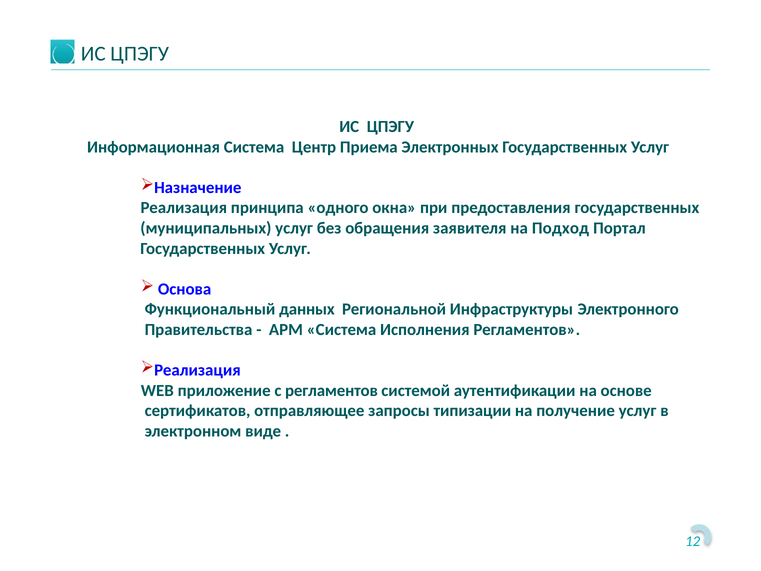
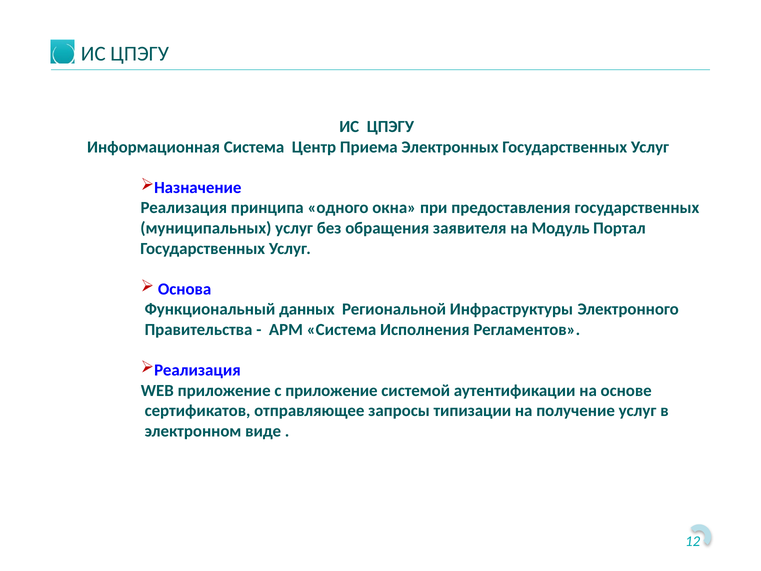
Подход: Подход -> Модуль
с регламентов: регламентов -> приложение
